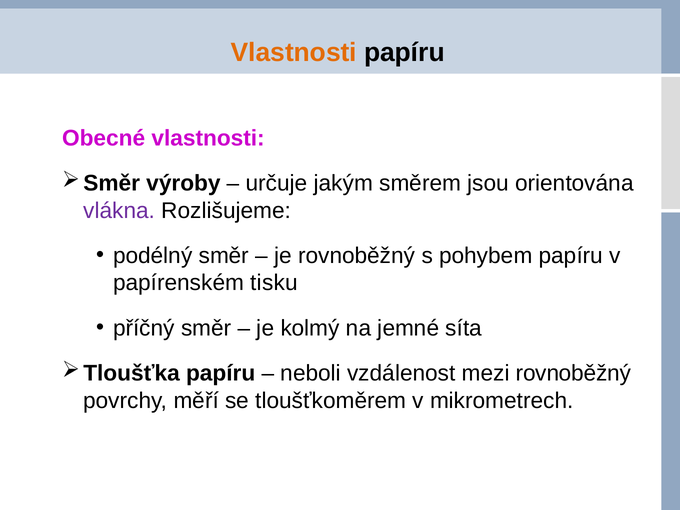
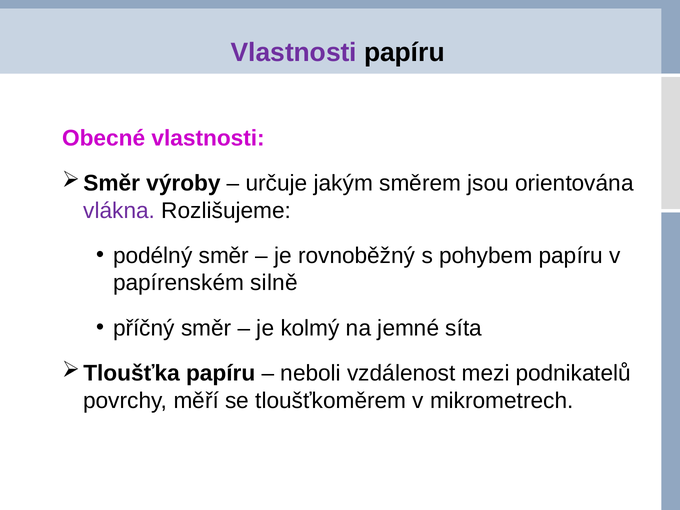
Vlastnosti at (294, 53) colour: orange -> purple
tisku: tisku -> silně
mezi rovnoběžný: rovnoběžný -> podnikatelů
